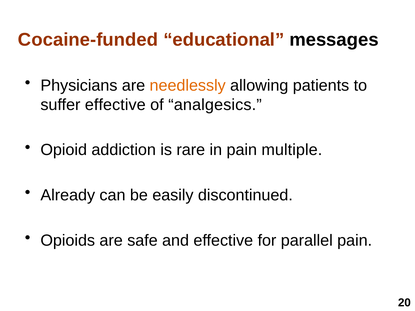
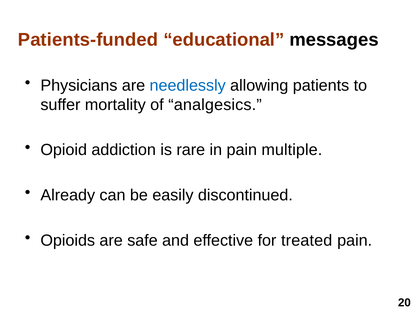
Cocaine-funded: Cocaine-funded -> Patients-funded
needlessly colour: orange -> blue
suffer effective: effective -> mortality
parallel: parallel -> treated
